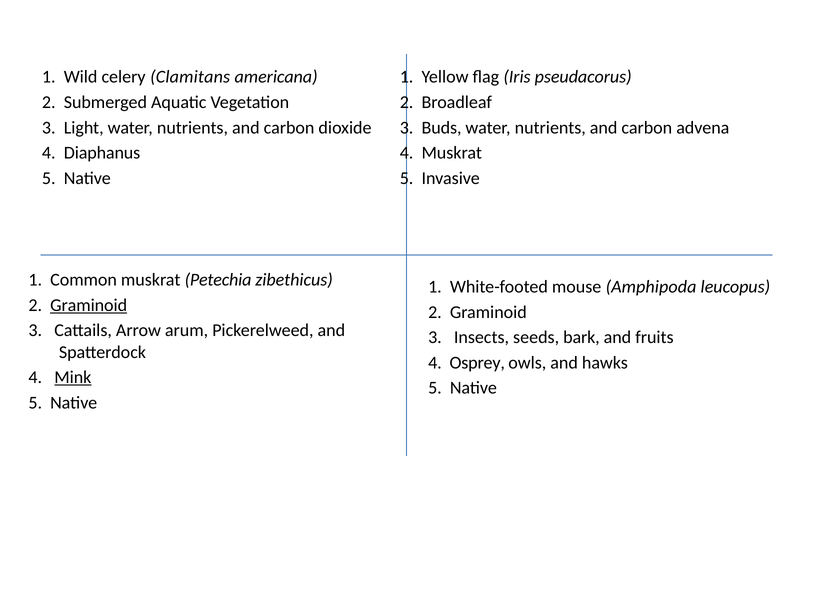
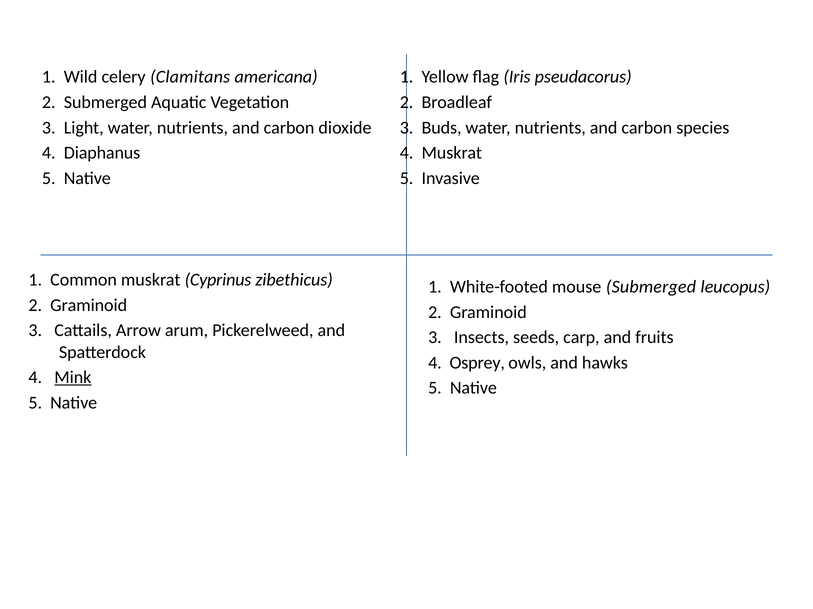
advena: advena -> species
Petechia: Petechia -> Cyprinus
mouse Amphipoda: Amphipoda -> Submerged
Graminoid at (89, 306) underline: present -> none
bark: bark -> carp
